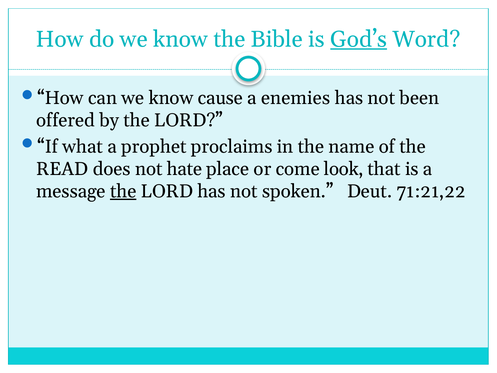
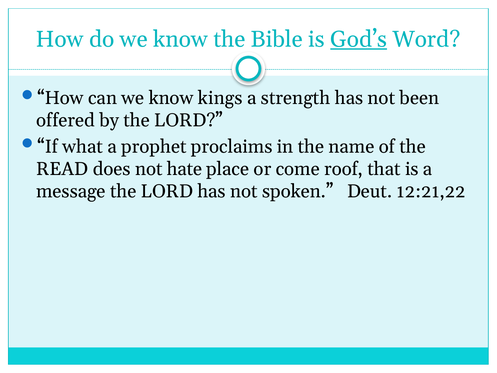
cause: cause -> kings
enemies: enemies -> strength
look: look -> roof
the at (123, 191) underline: present -> none
71:21,22: 71:21,22 -> 12:21,22
